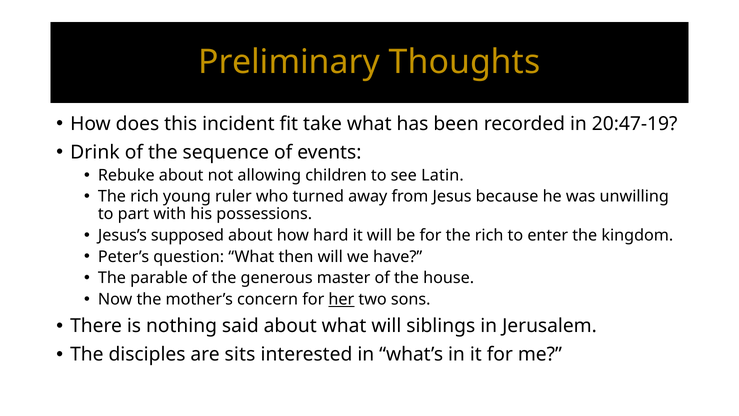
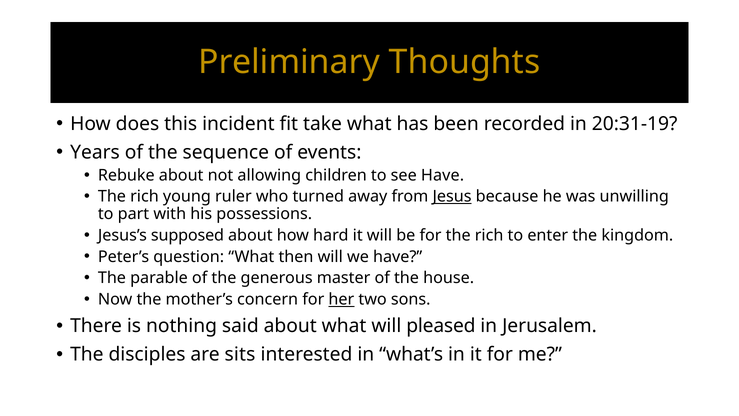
20:47-19: 20:47-19 -> 20:31-19
Drink: Drink -> Years
see Latin: Latin -> Have
Jesus underline: none -> present
siblings: siblings -> pleased
